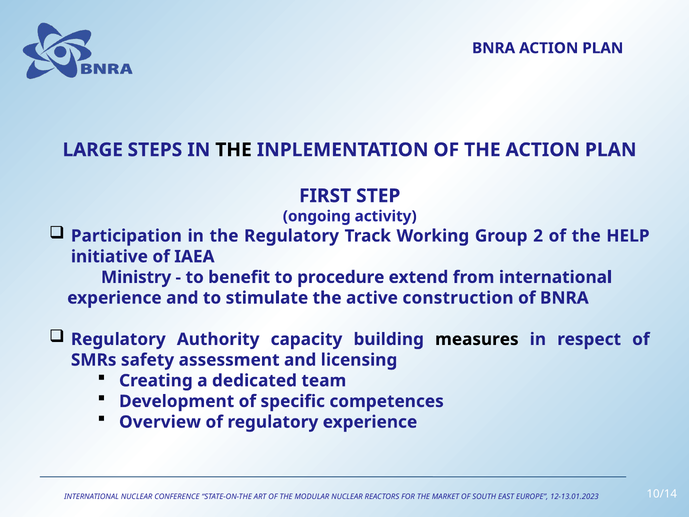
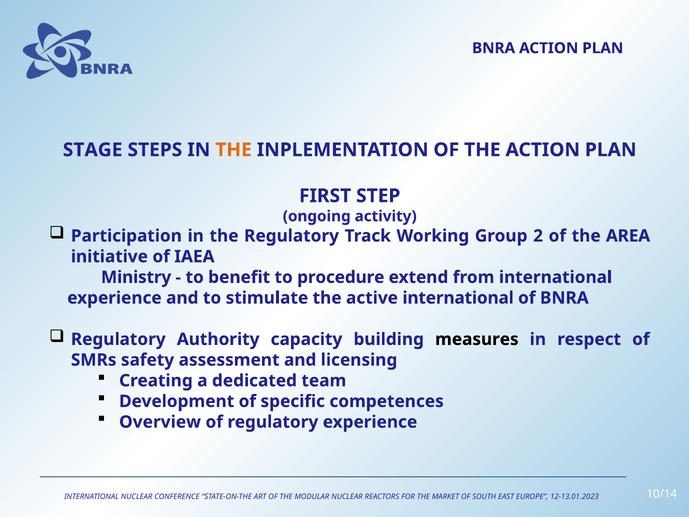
LARGE: LARGE -> STAGE
THE at (234, 150) colour: black -> orange
HELP: HELP -> AREA
active construction: construction -> international
